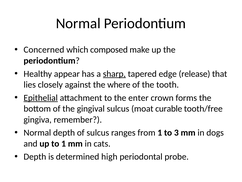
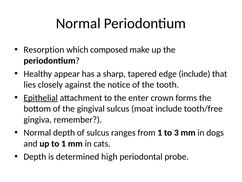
Concerned: Concerned -> Resorption
sharp underline: present -> none
edge release: release -> include
where: where -> notice
moat curable: curable -> include
